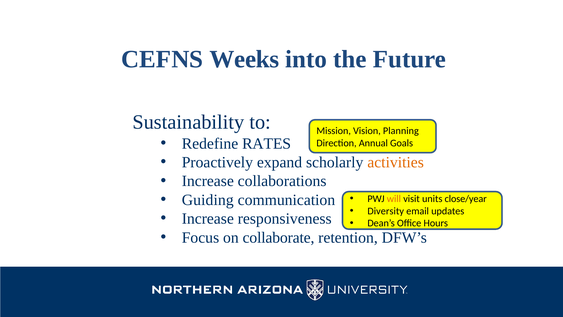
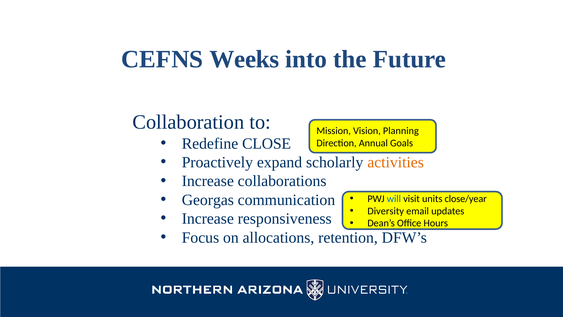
Sustainability: Sustainability -> Collaboration
RATES: RATES -> CLOSE
Guiding: Guiding -> Georgas
will colour: orange -> blue
collaborate: collaborate -> allocations
